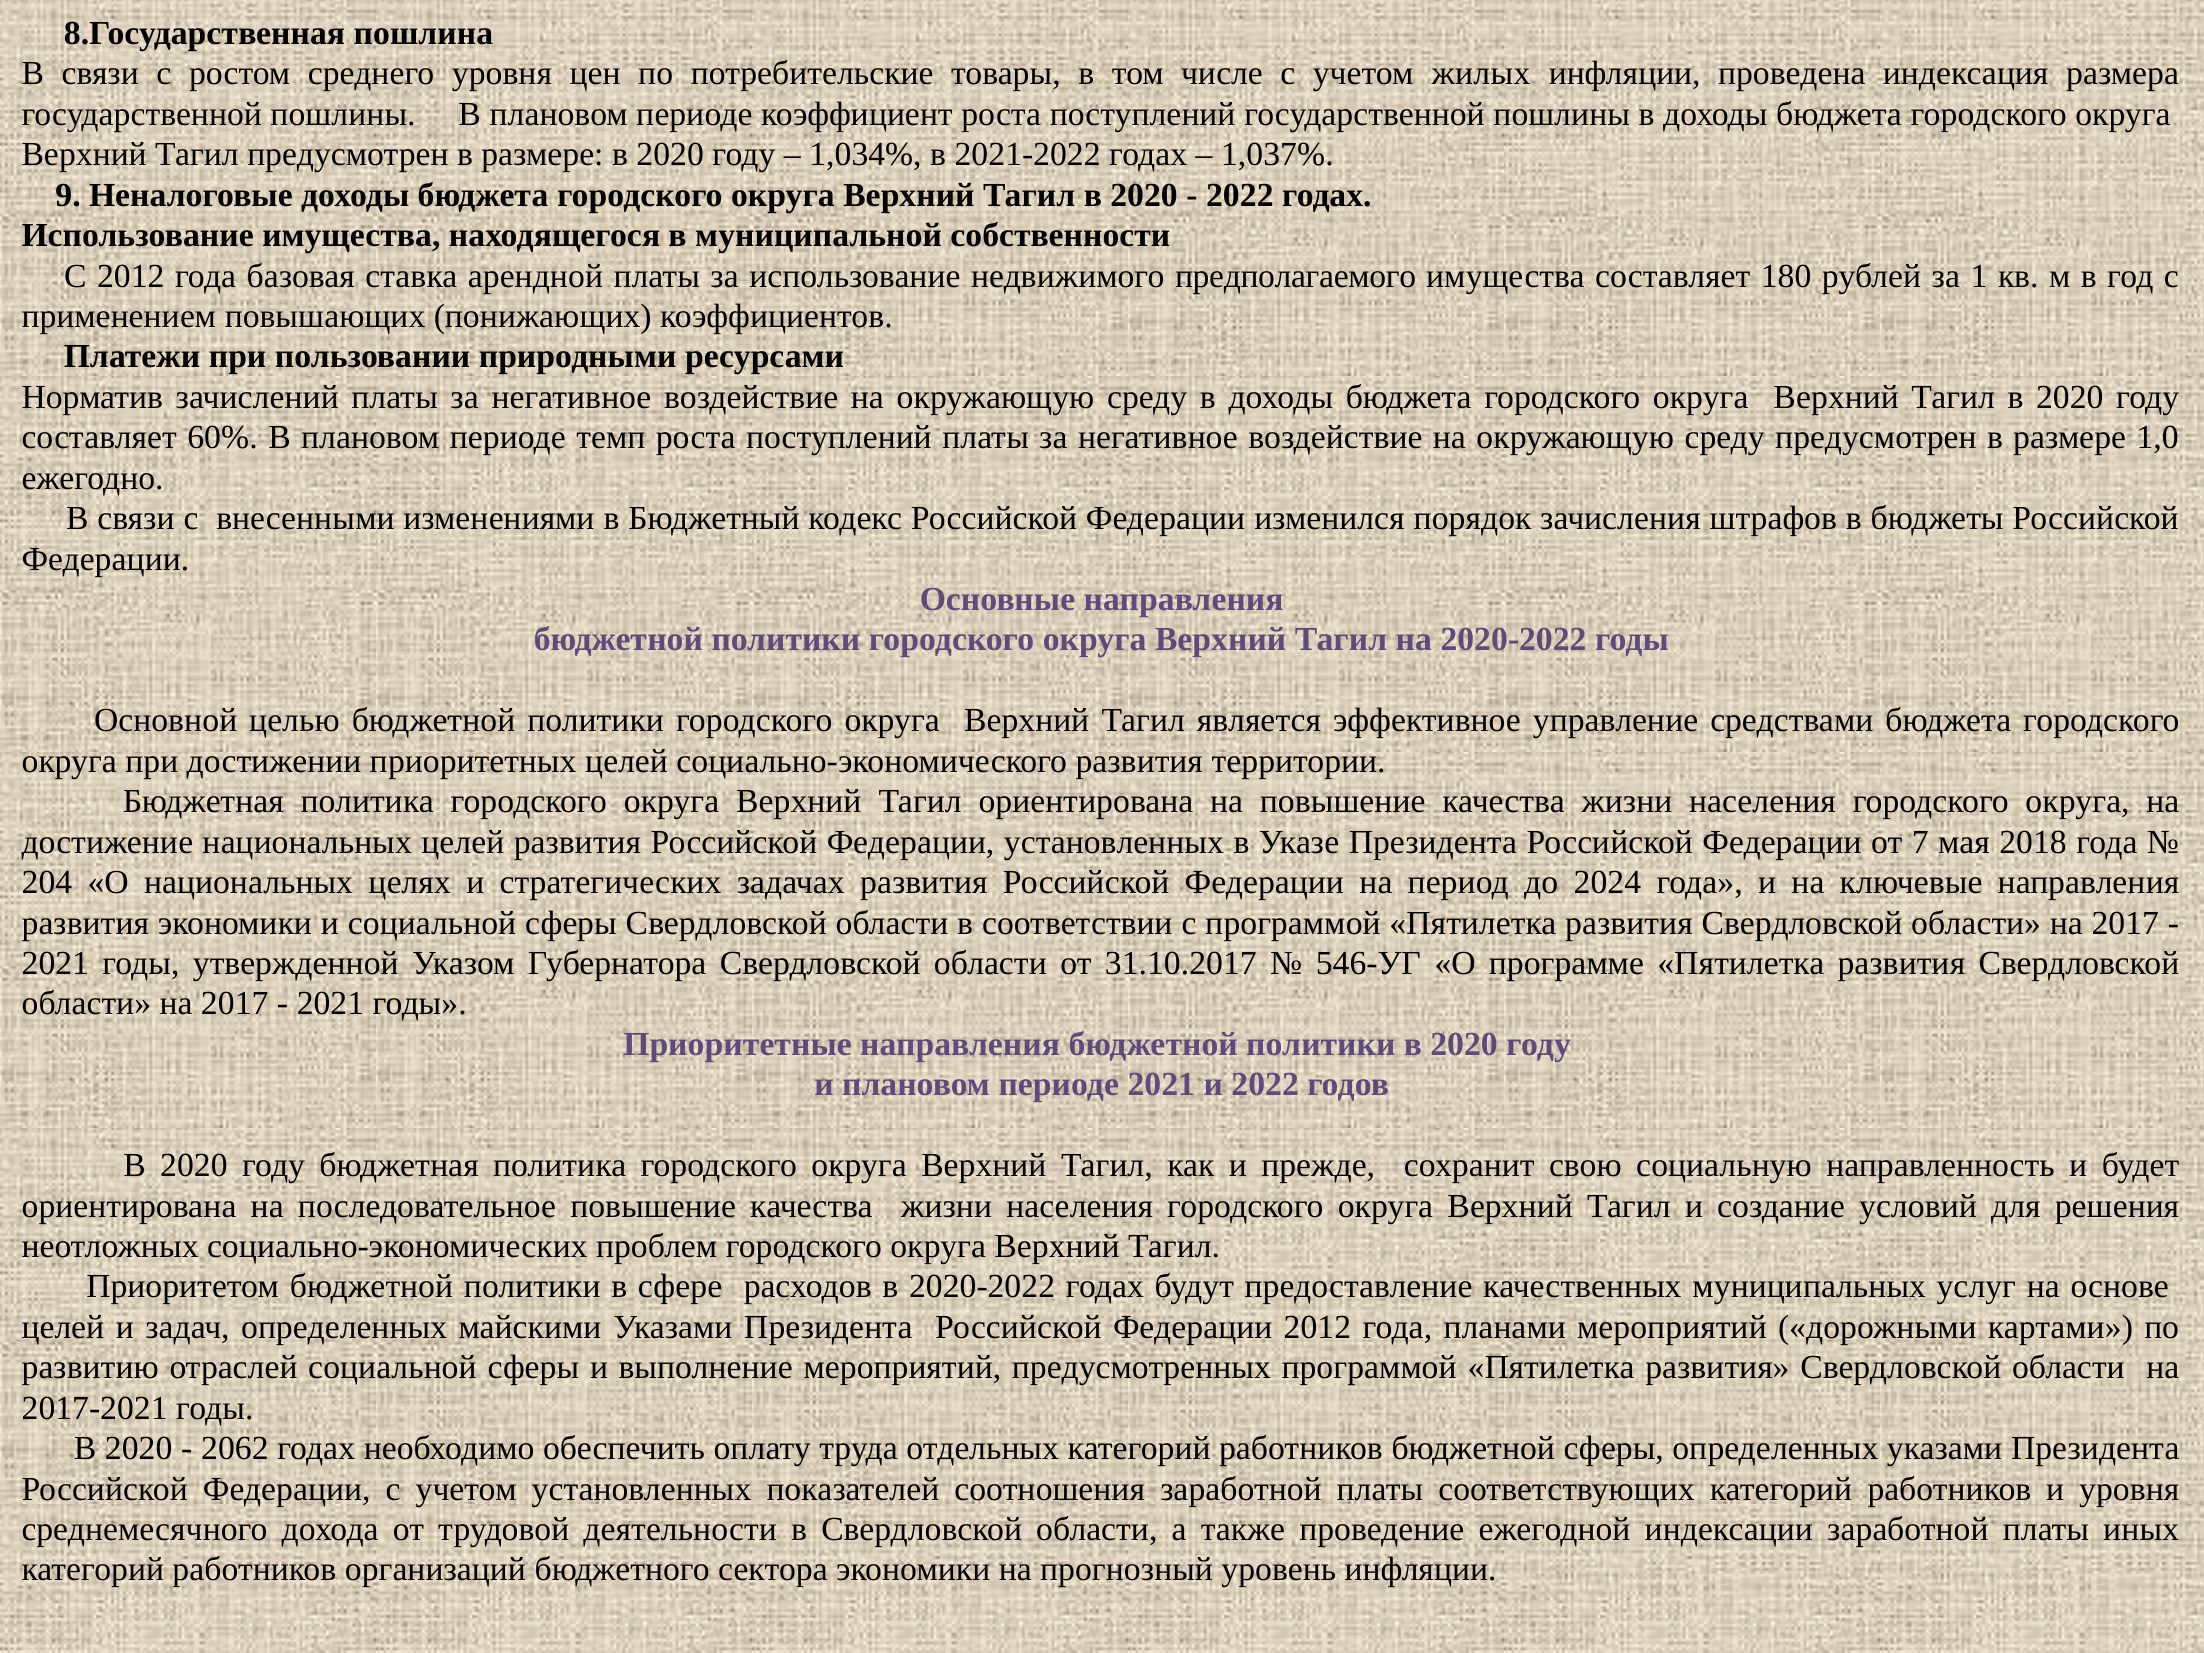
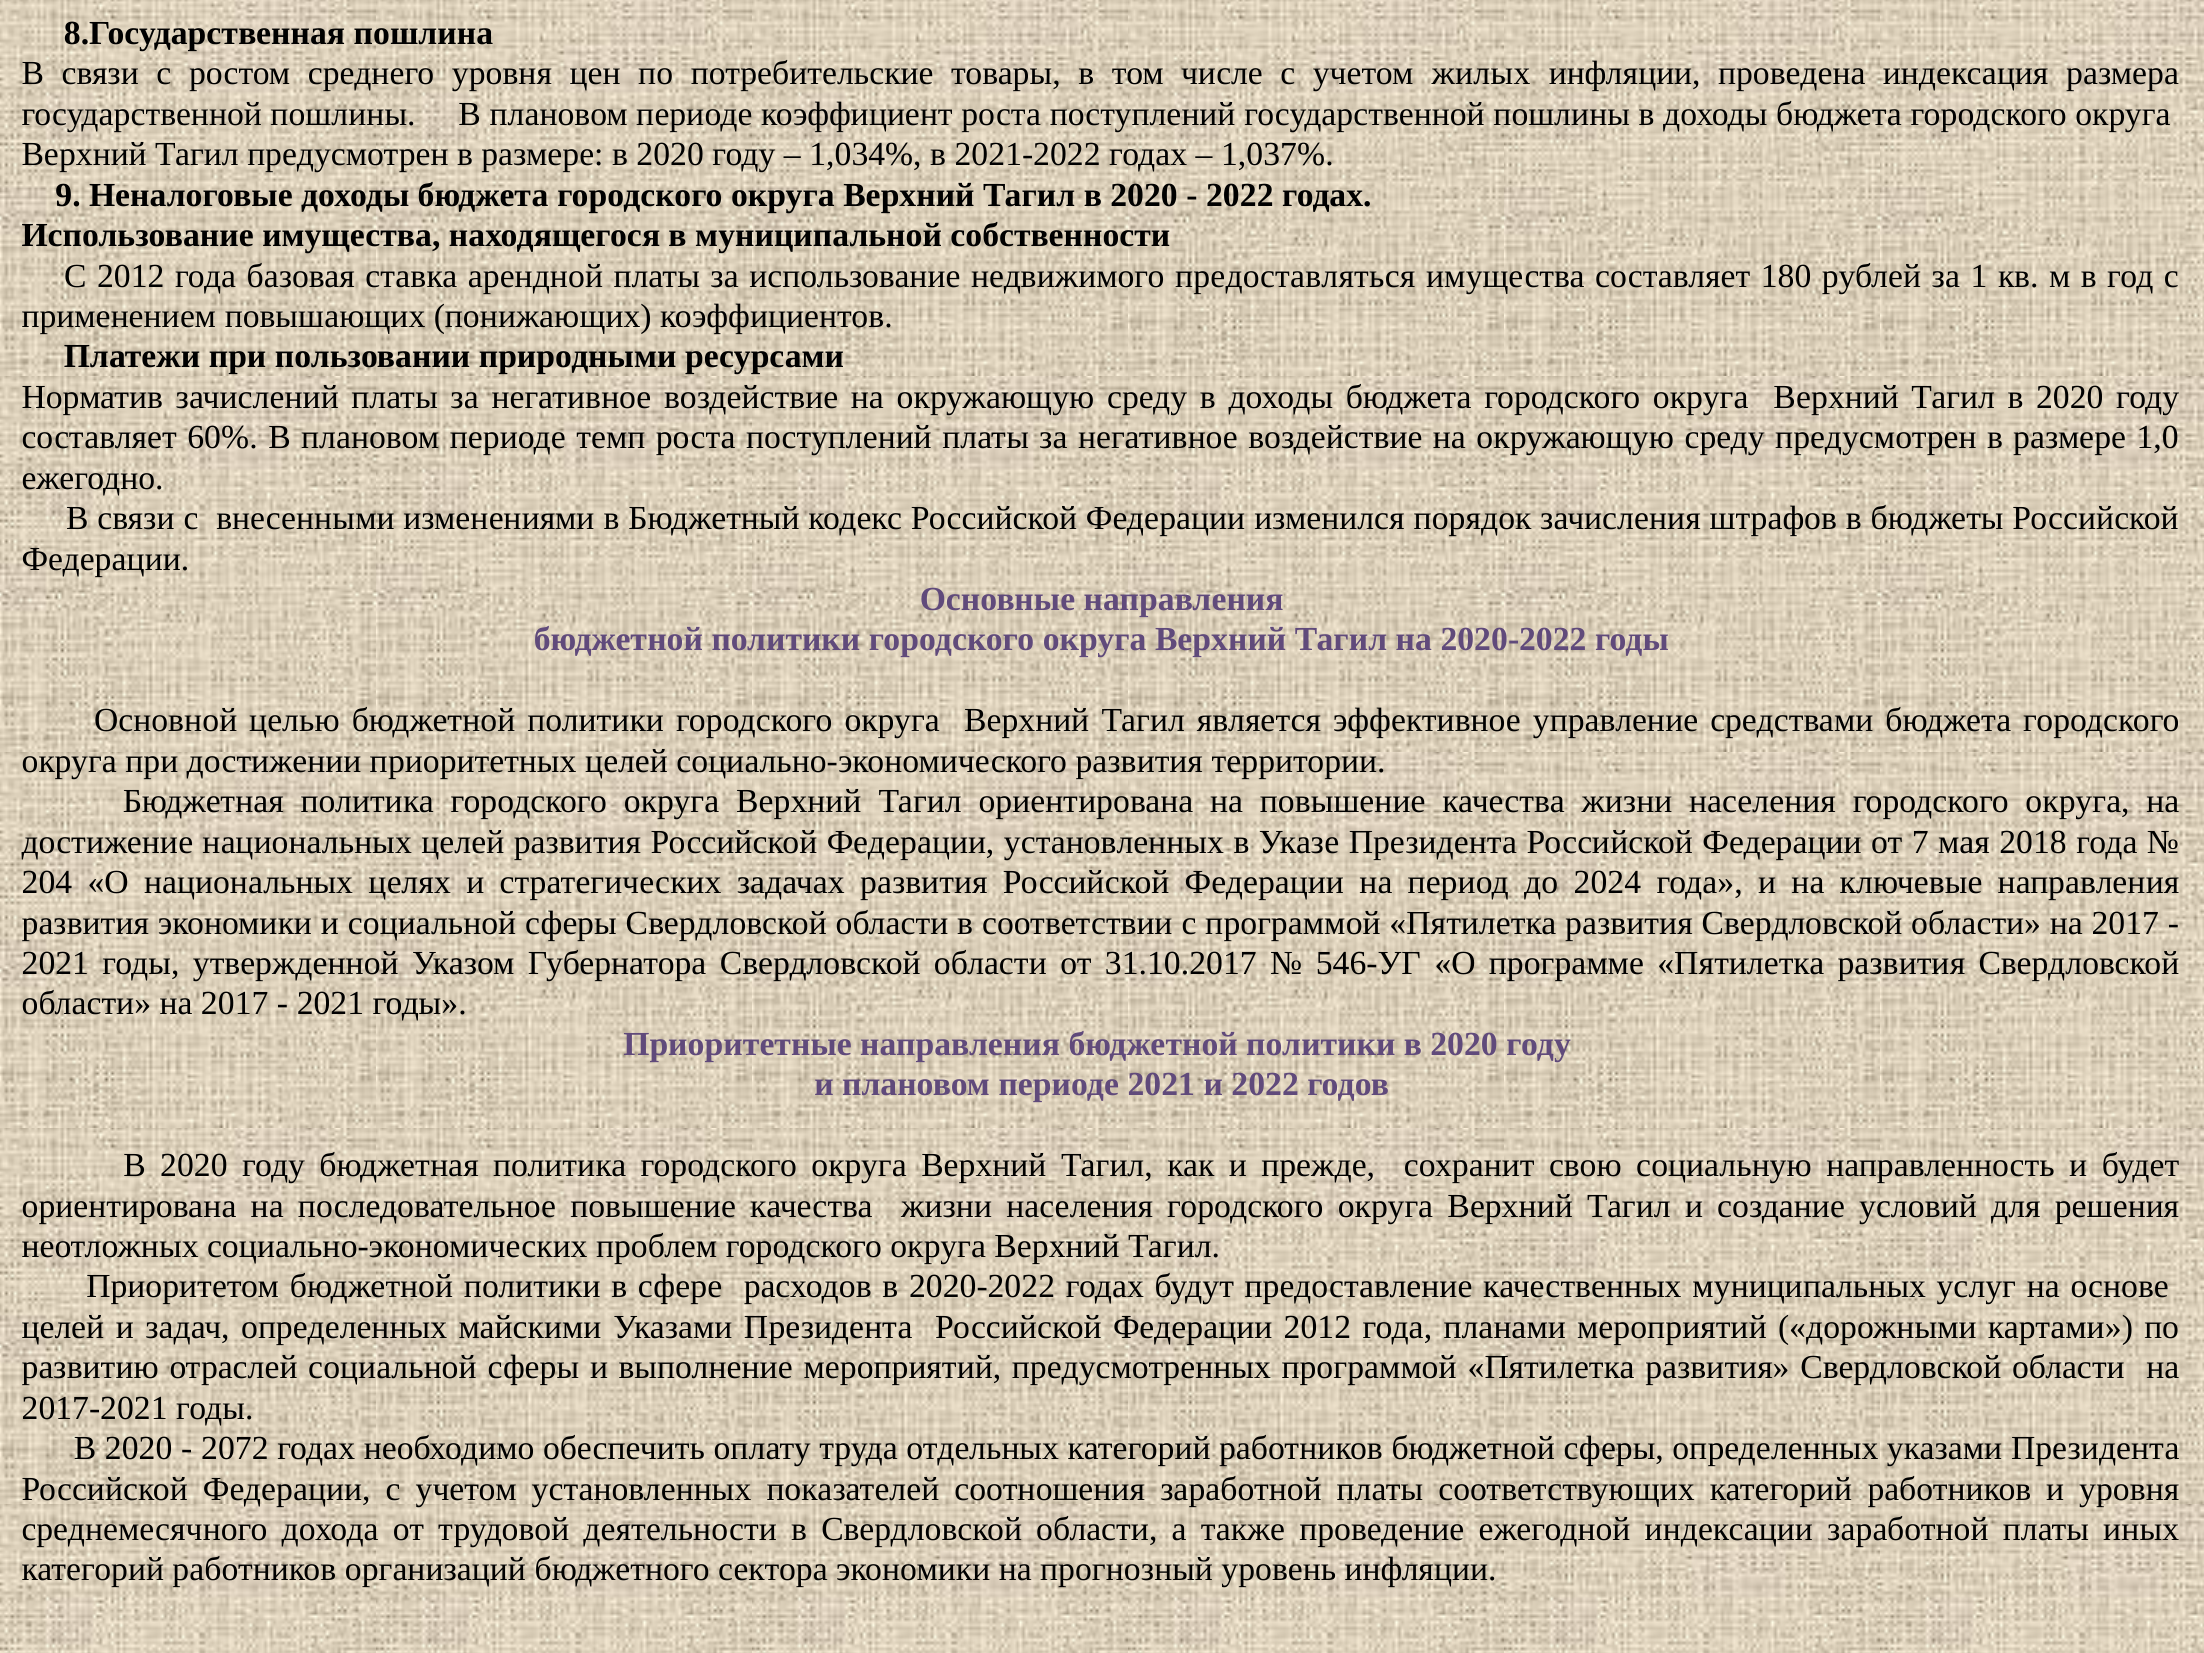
предполагаемого: предполагаемого -> предоставляться
2062: 2062 -> 2072
